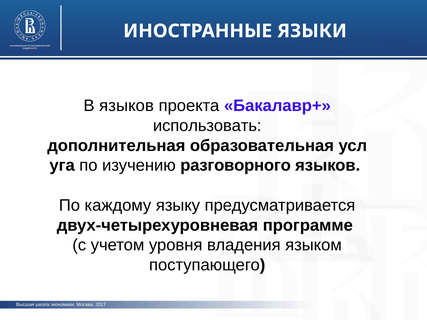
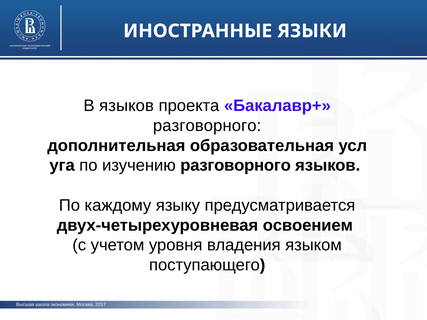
использовать at (207, 126): использовать -> разговорного
программе: программе -> освоением
